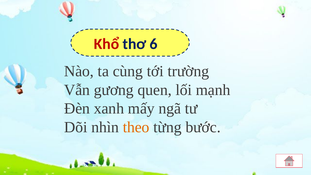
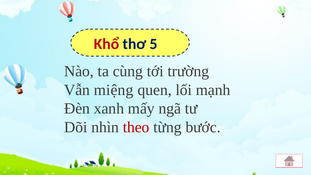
6: 6 -> 5
gương: gương -> miệng
theo colour: orange -> red
